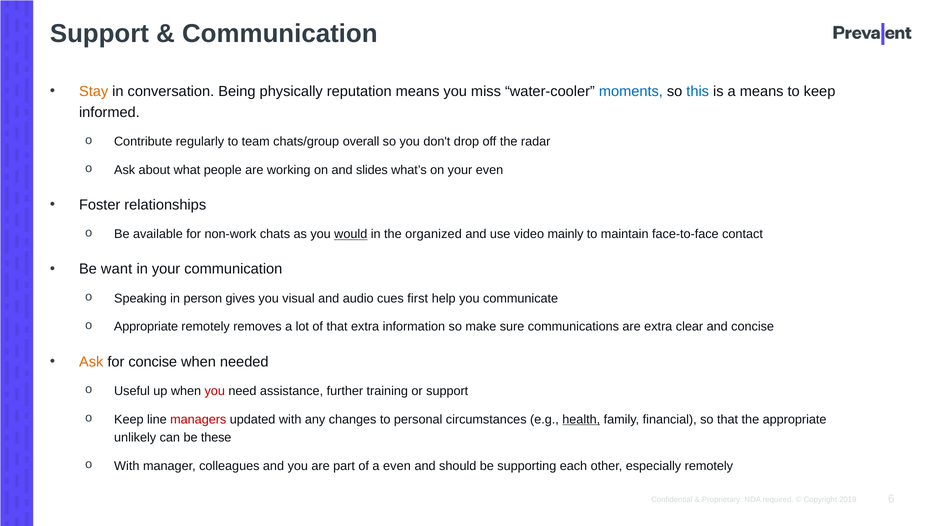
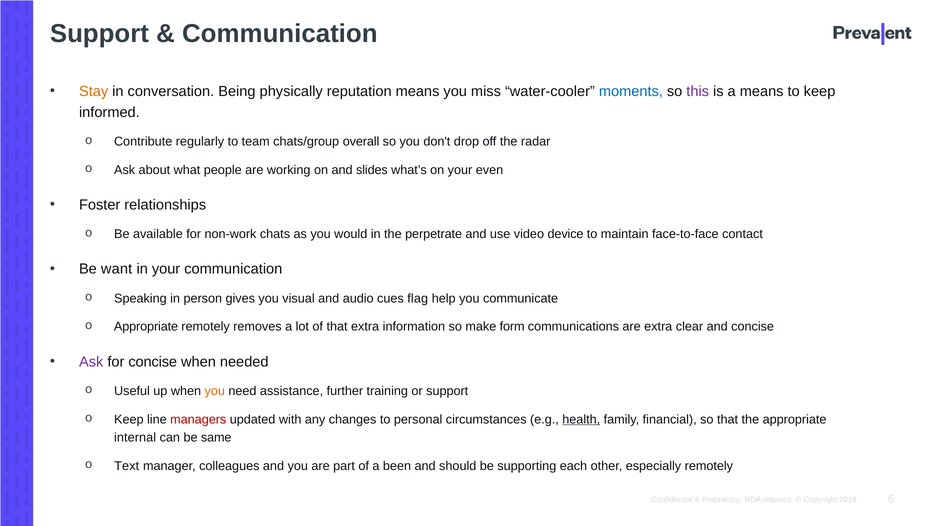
this colour: blue -> purple
would underline: present -> none
organized: organized -> perpetrate
mainly: mainly -> device
first: first -> flag
sure: sure -> form
Ask at (91, 361) colour: orange -> purple
you at (215, 391) colour: red -> orange
unlikely: unlikely -> internal
these: these -> same
With at (127, 465): With -> Text
a even: even -> been
